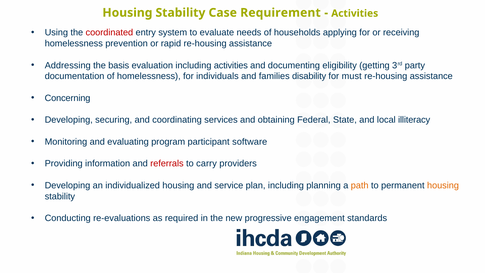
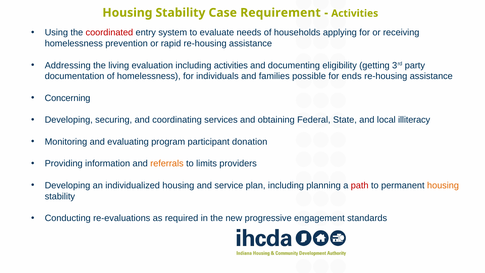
basis: basis -> living
disability: disability -> possible
must: must -> ends
software: software -> donation
referrals colour: red -> orange
carry: carry -> limits
path colour: orange -> red
